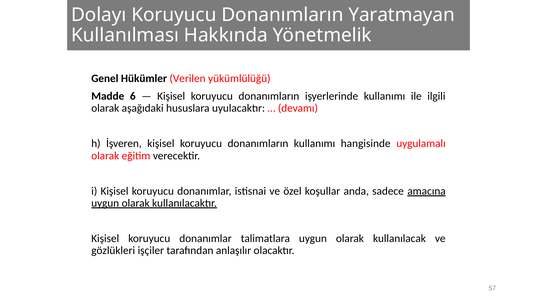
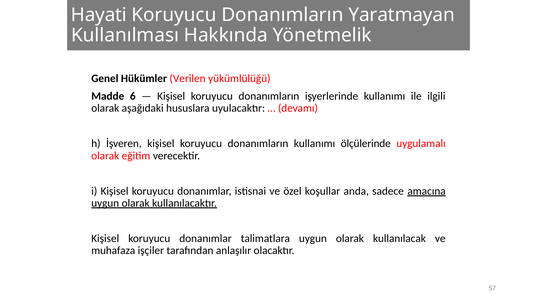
Dolayı: Dolayı -> Hayati
hangisinde: hangisinde -> ölçülerinde
gözlükleri: gözlükleri -> muhafaza
